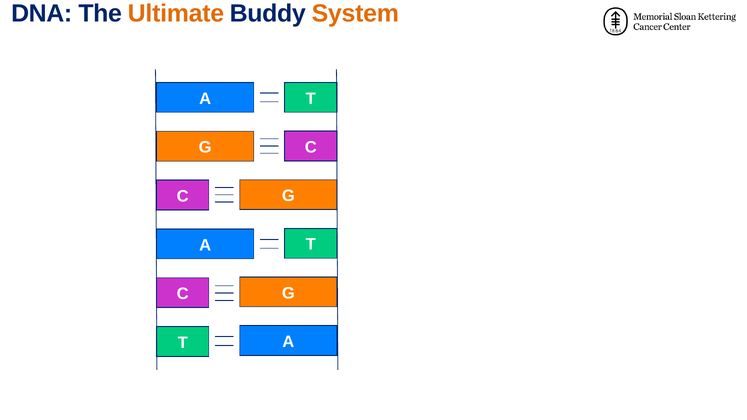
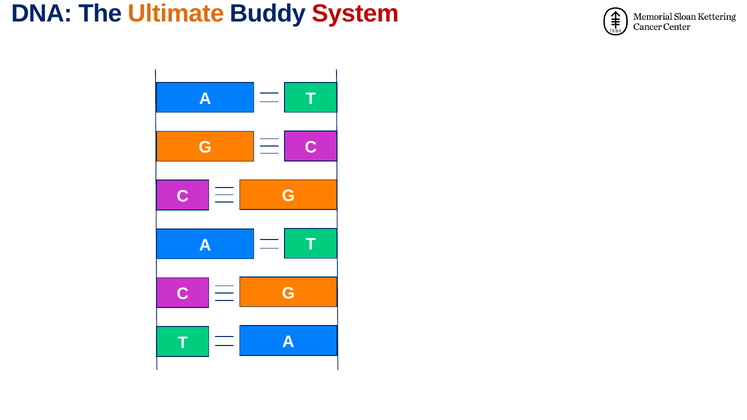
System colour: orange -> red
